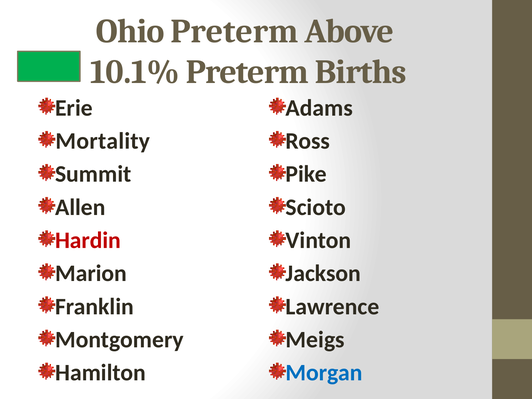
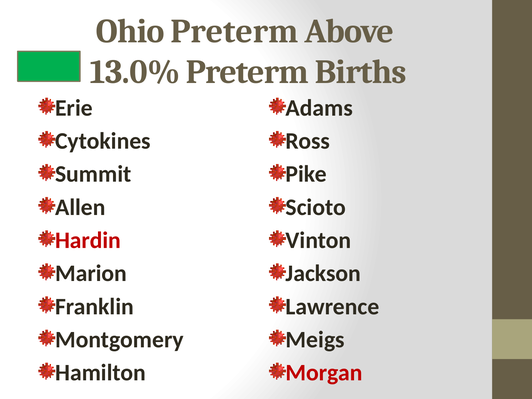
10.1%: 10.1% -> 13.0%
Mortality: Mortality -> Cytokines
Morgan colour: blue -> red
